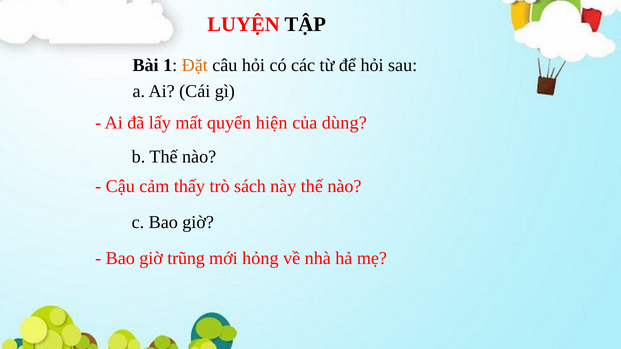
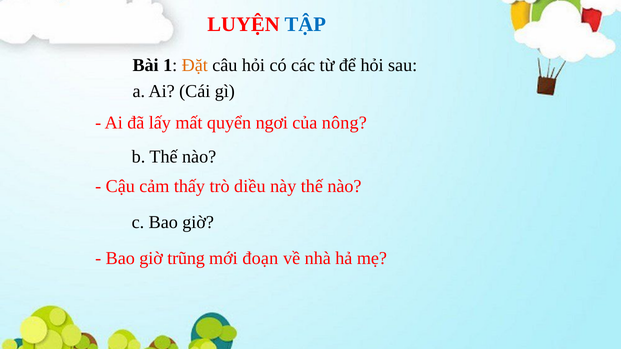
TẬP colour: black -> blue
hiện: hiện -> ngơi
dùng: dùng -> nông
sách: sách -> diều
hỏng: hỏng -> đoạn
